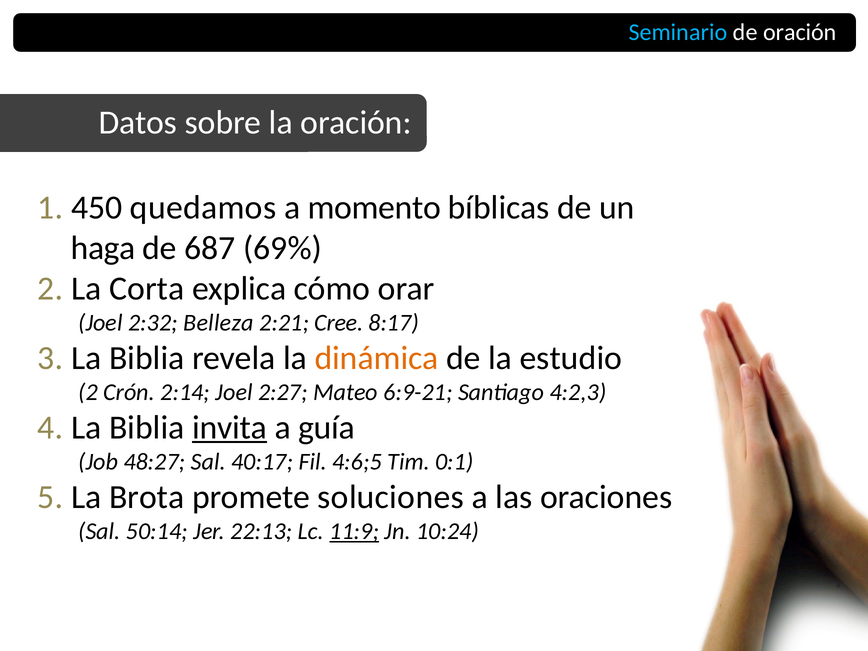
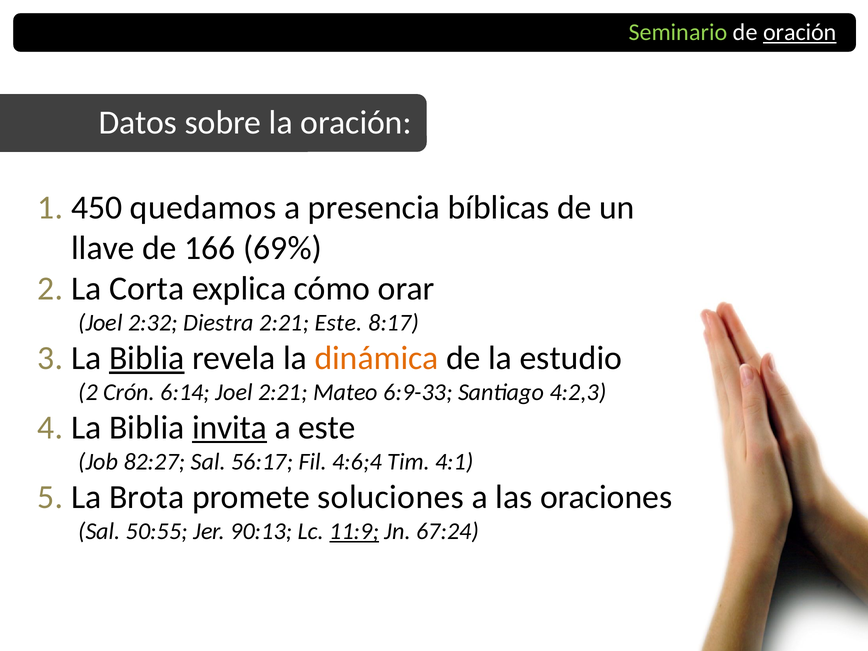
Seminario colour: light blue -> light green
oración at (800, 32) underline: none -> present
momento: momento -> presencia
haga: haga -> llave
687: 687 -> 166
Belleza: Belleza -> Diestra
2:21 Cree: Cree -> Este
Biblia at (147, 358) underline: none -> present
2:14: 2:14 -> 6:14
Joel 2:27: 2:27 -> 2:21
6:9-21: 6:9-21 -> 6:9-33
a guía: guía -> este
48:27: 48:27 -> 82:27
40:17: 40:17 -> 56:17
4:6;5: 4:6;5 -> 4:6;4
0:1: 0:1 -> 4:1
50:14: 50:14 -> 50:55
22:13: 22:13 -> 90:13
10:24: 10:24 -> 67:24
